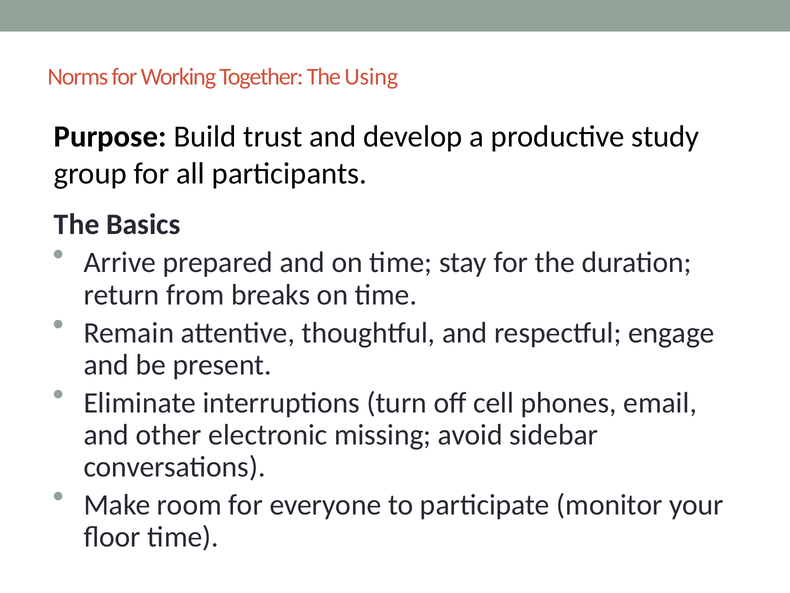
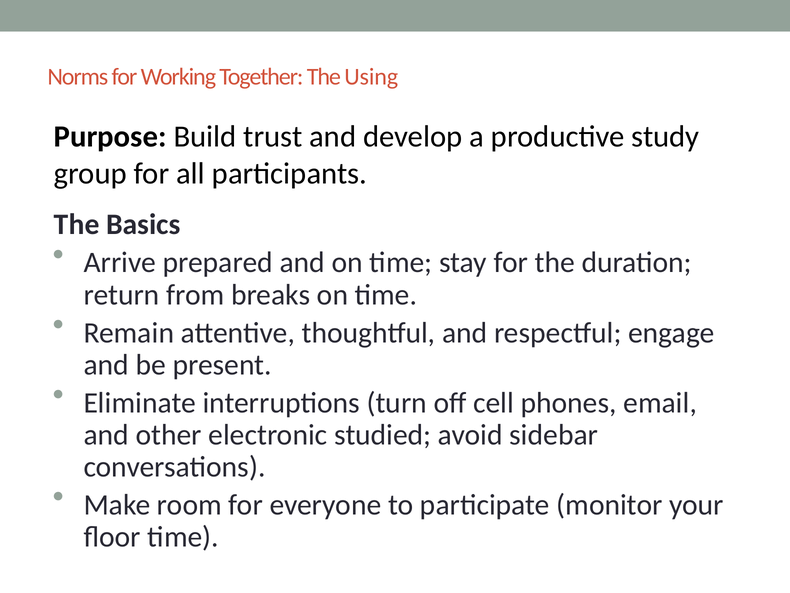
missing: missing -> studied
